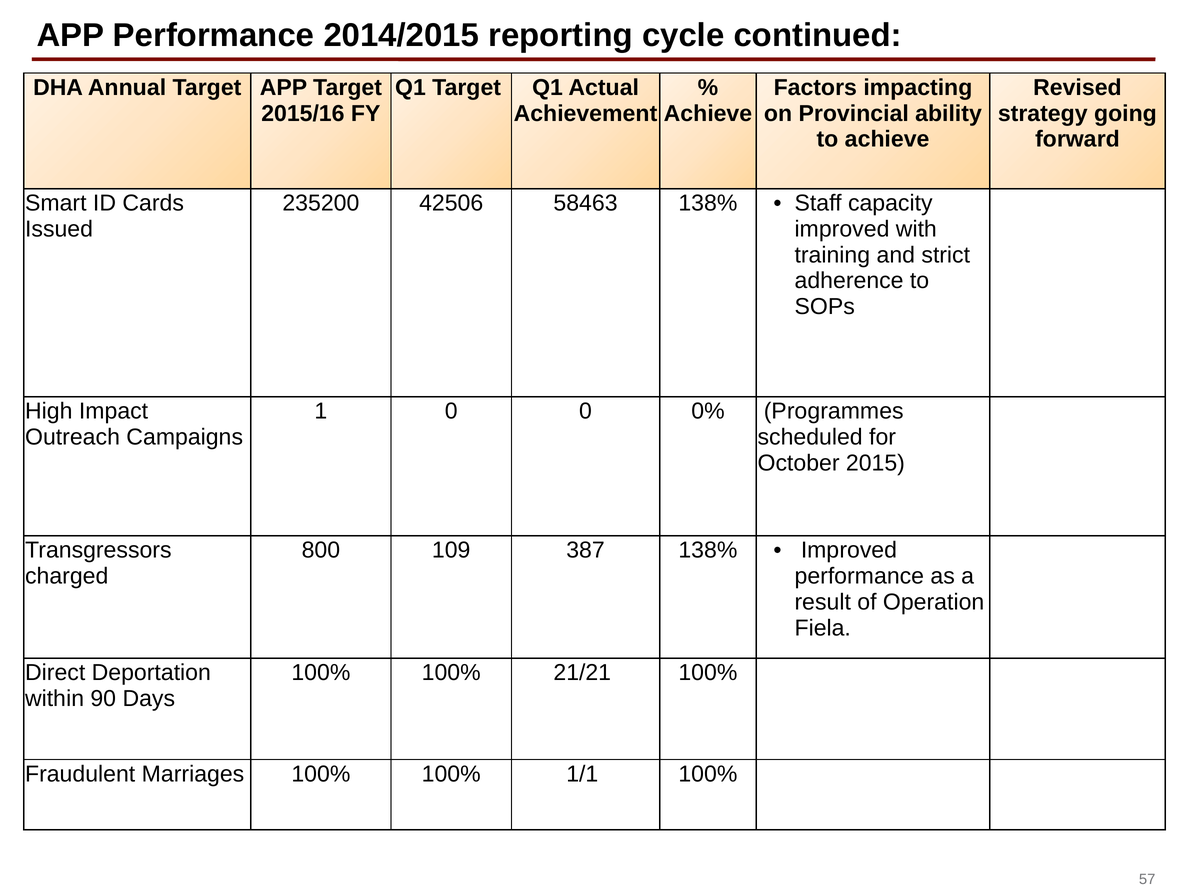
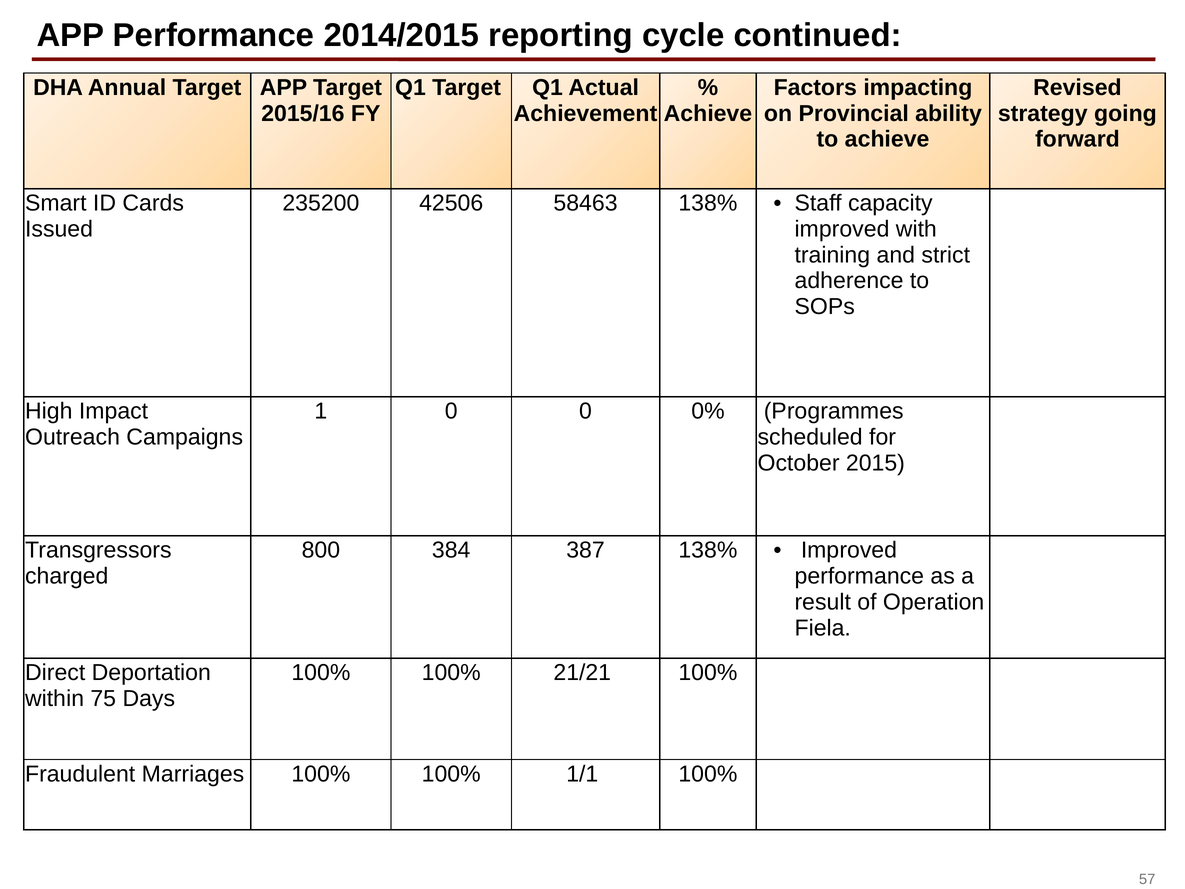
109: 109 -> 384
90: 90 -> 75
